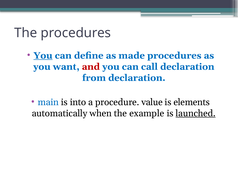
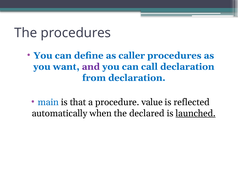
You at (43, 55) underline: present -> none
made: made -> caller
and colour: red -> purple
into: into -> that
elements: elements -> reflected
example: example -> declared
